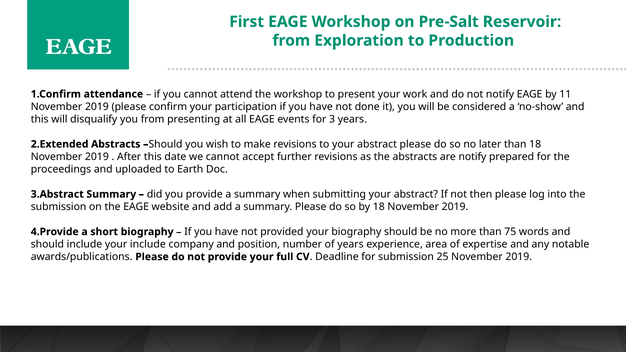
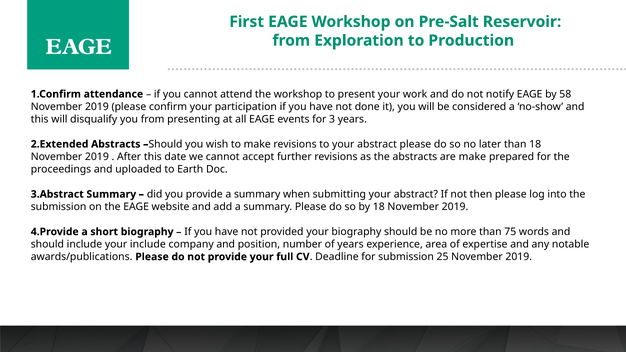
11: 11 -> 58
are notify: notify -> make
